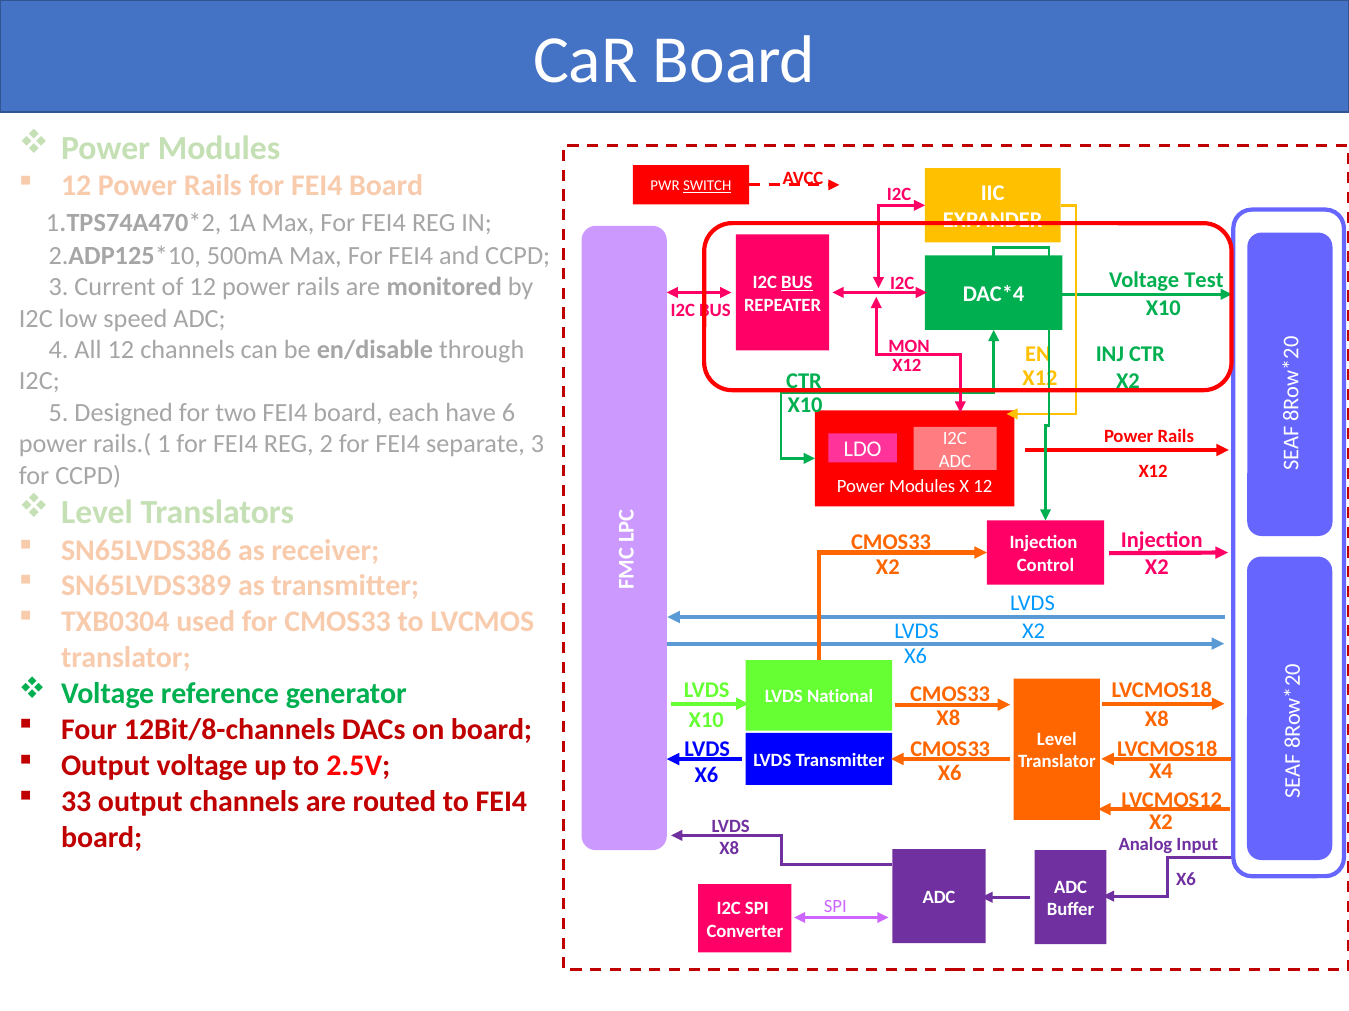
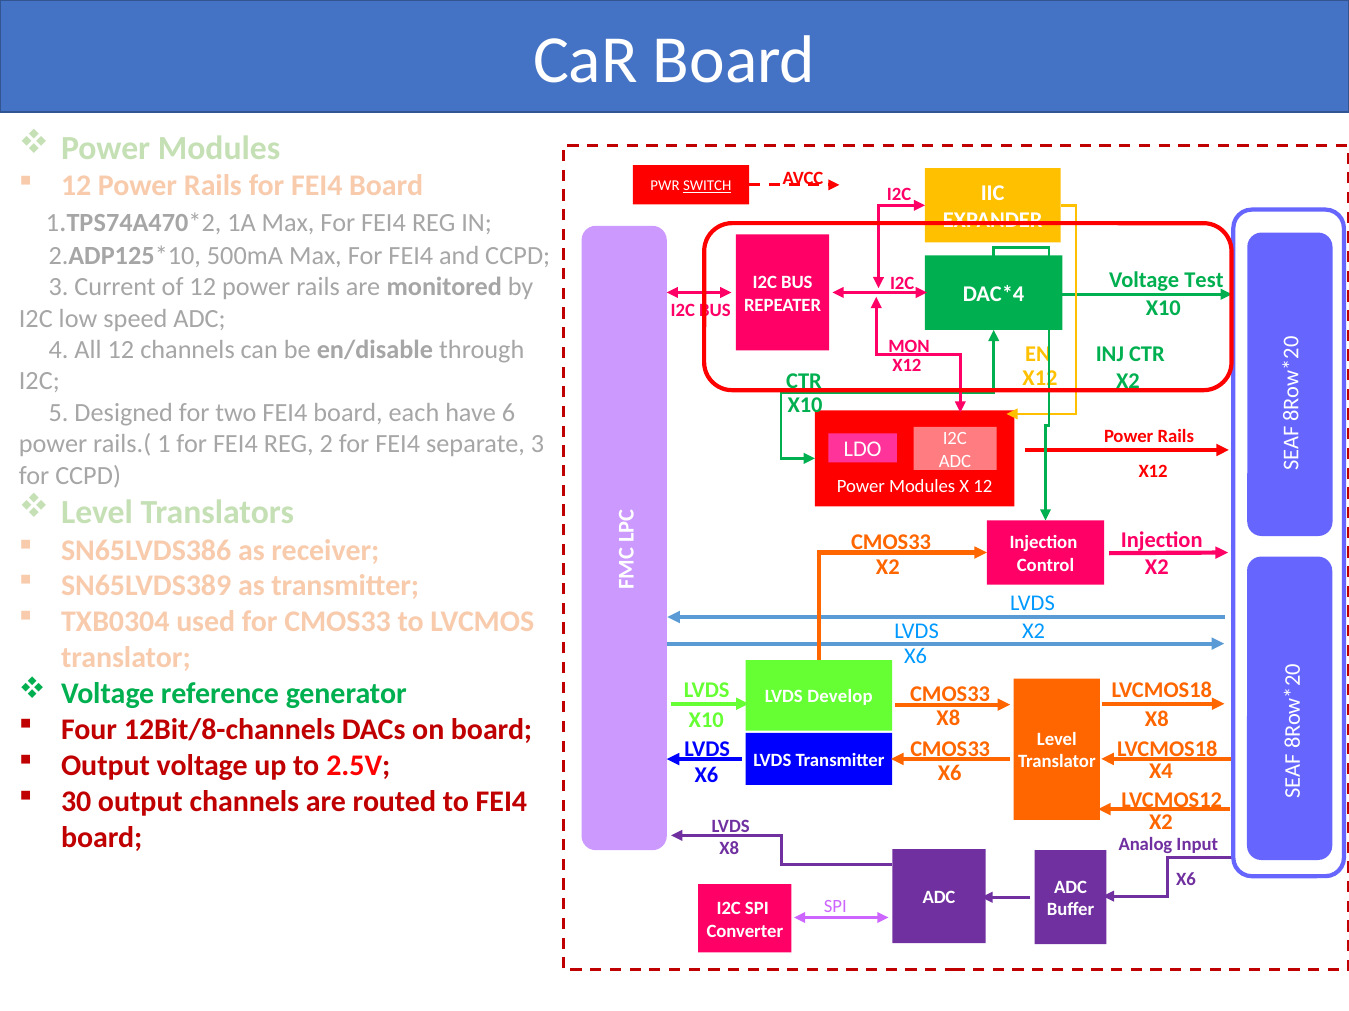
BUS at (797, 283) underline: present -> none
National: National -> Develop
33: 33 -> 30
